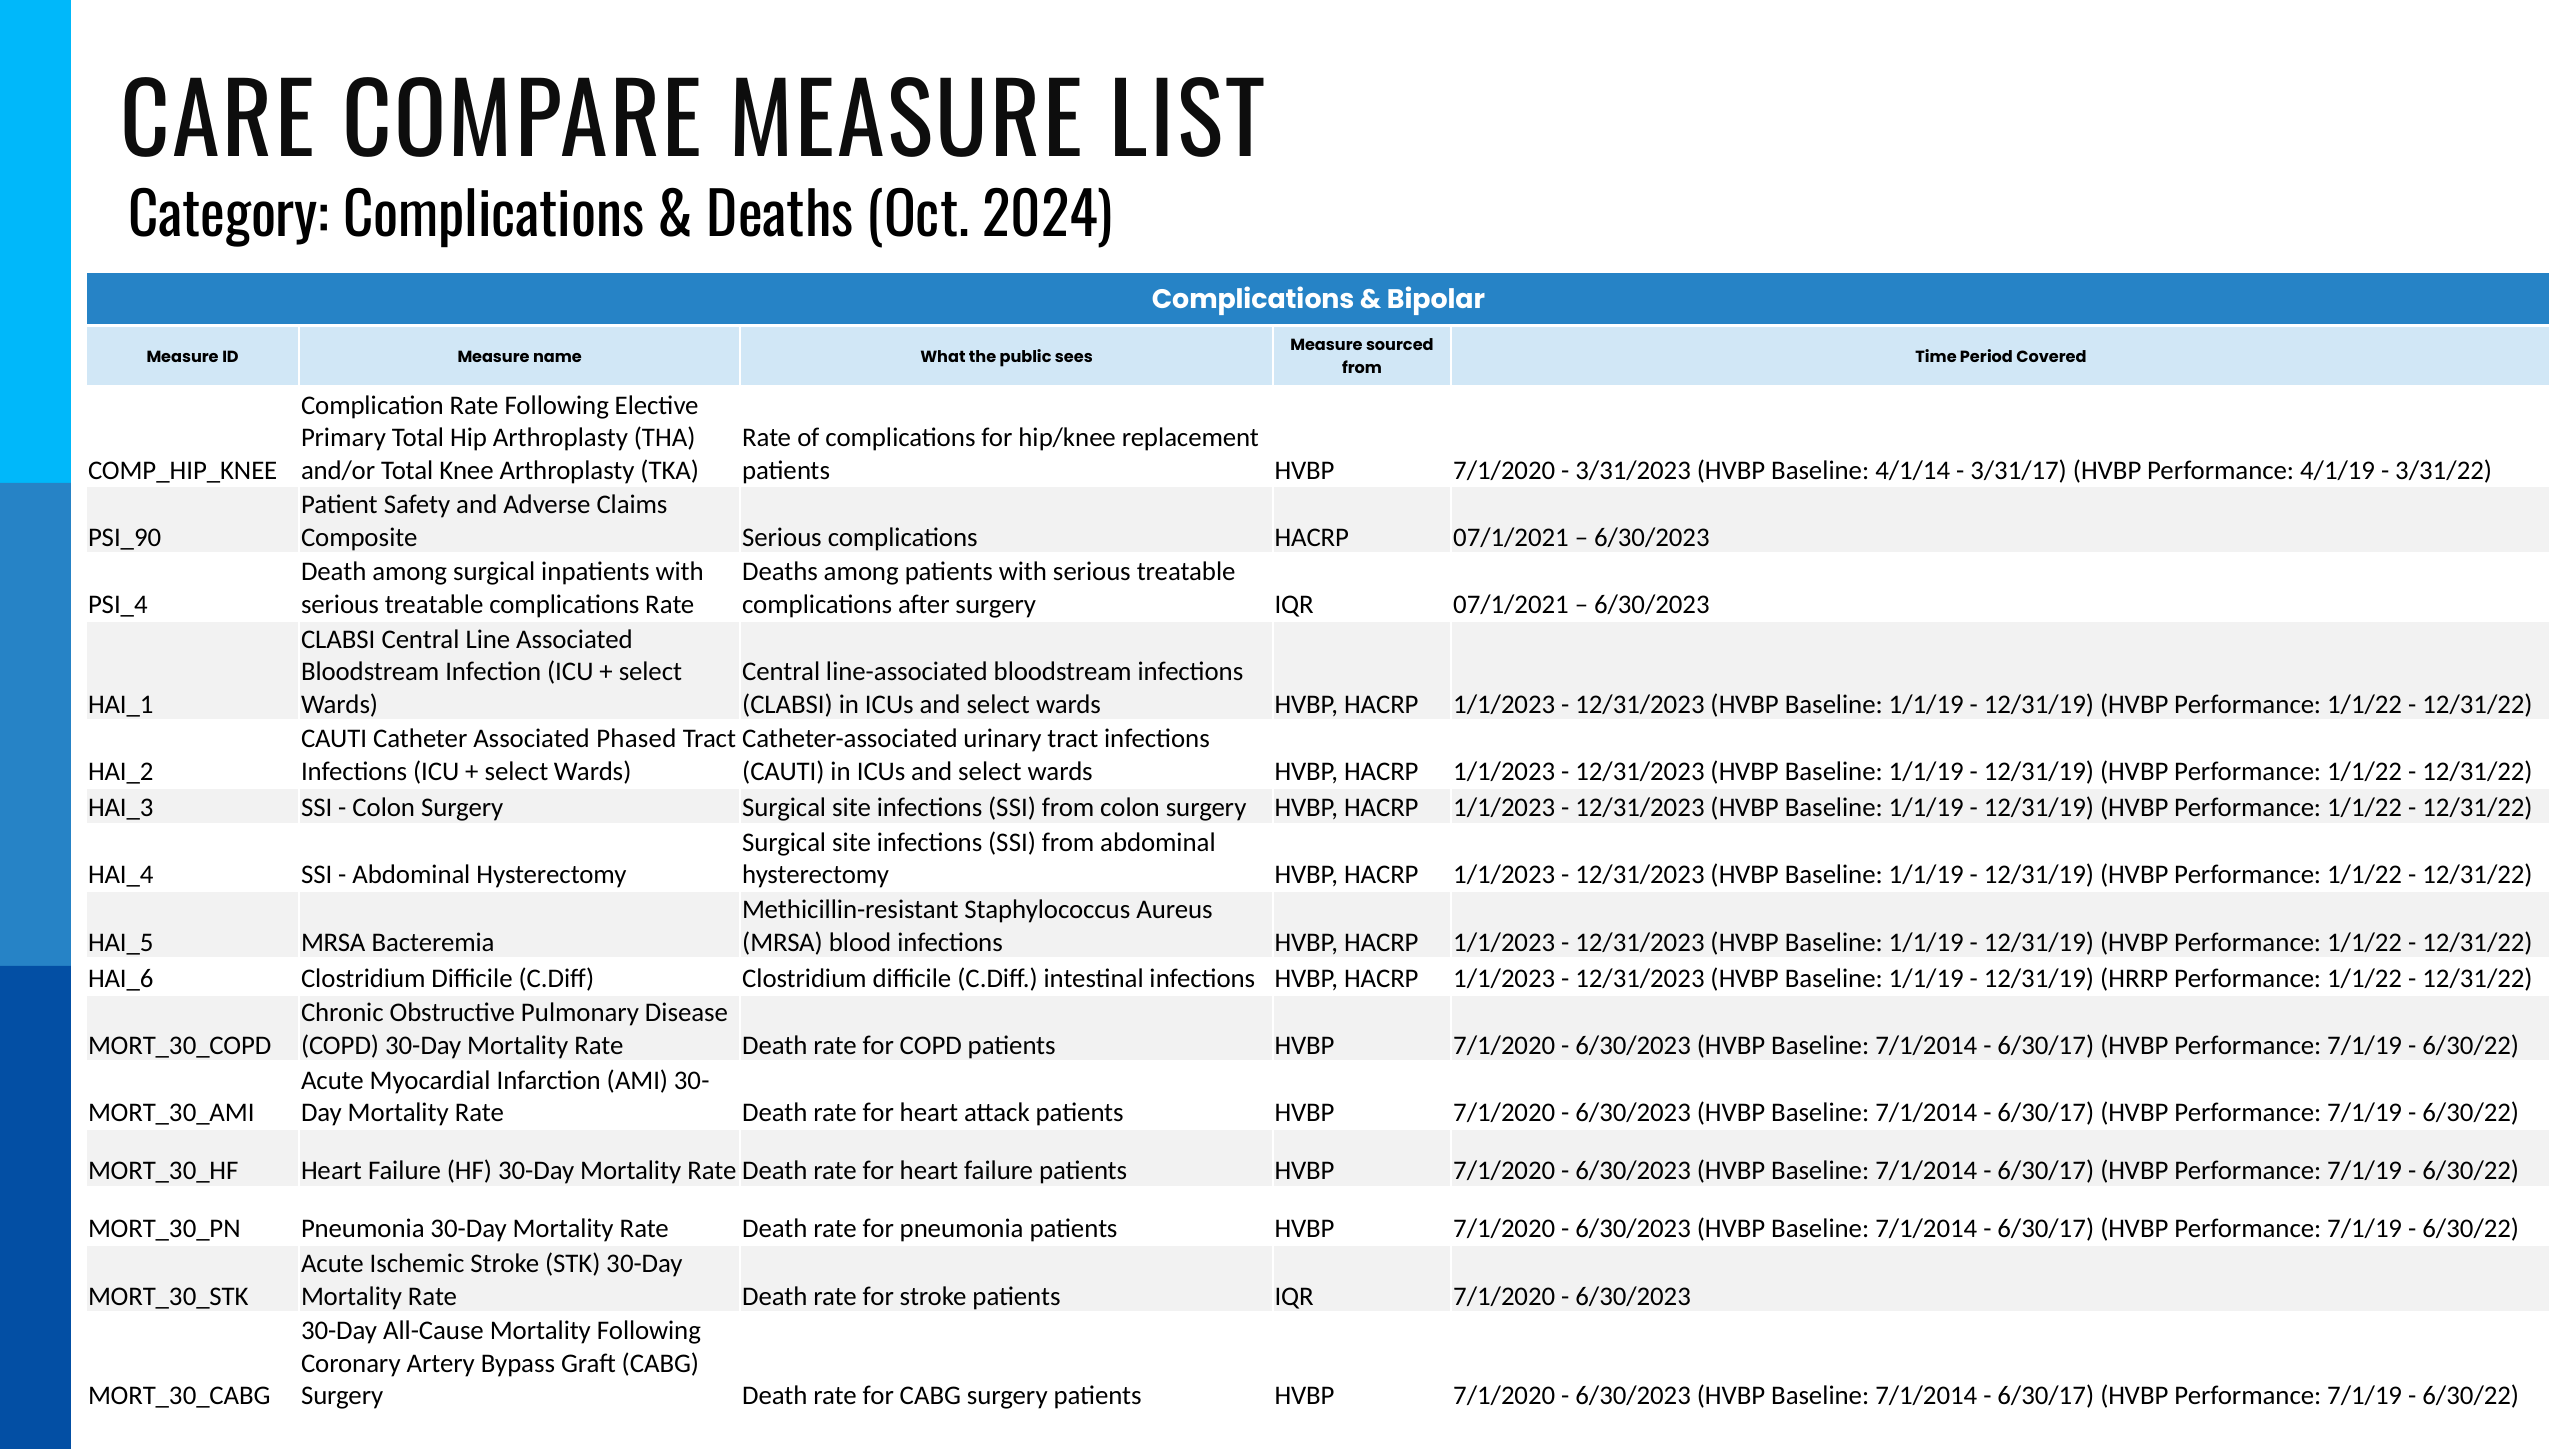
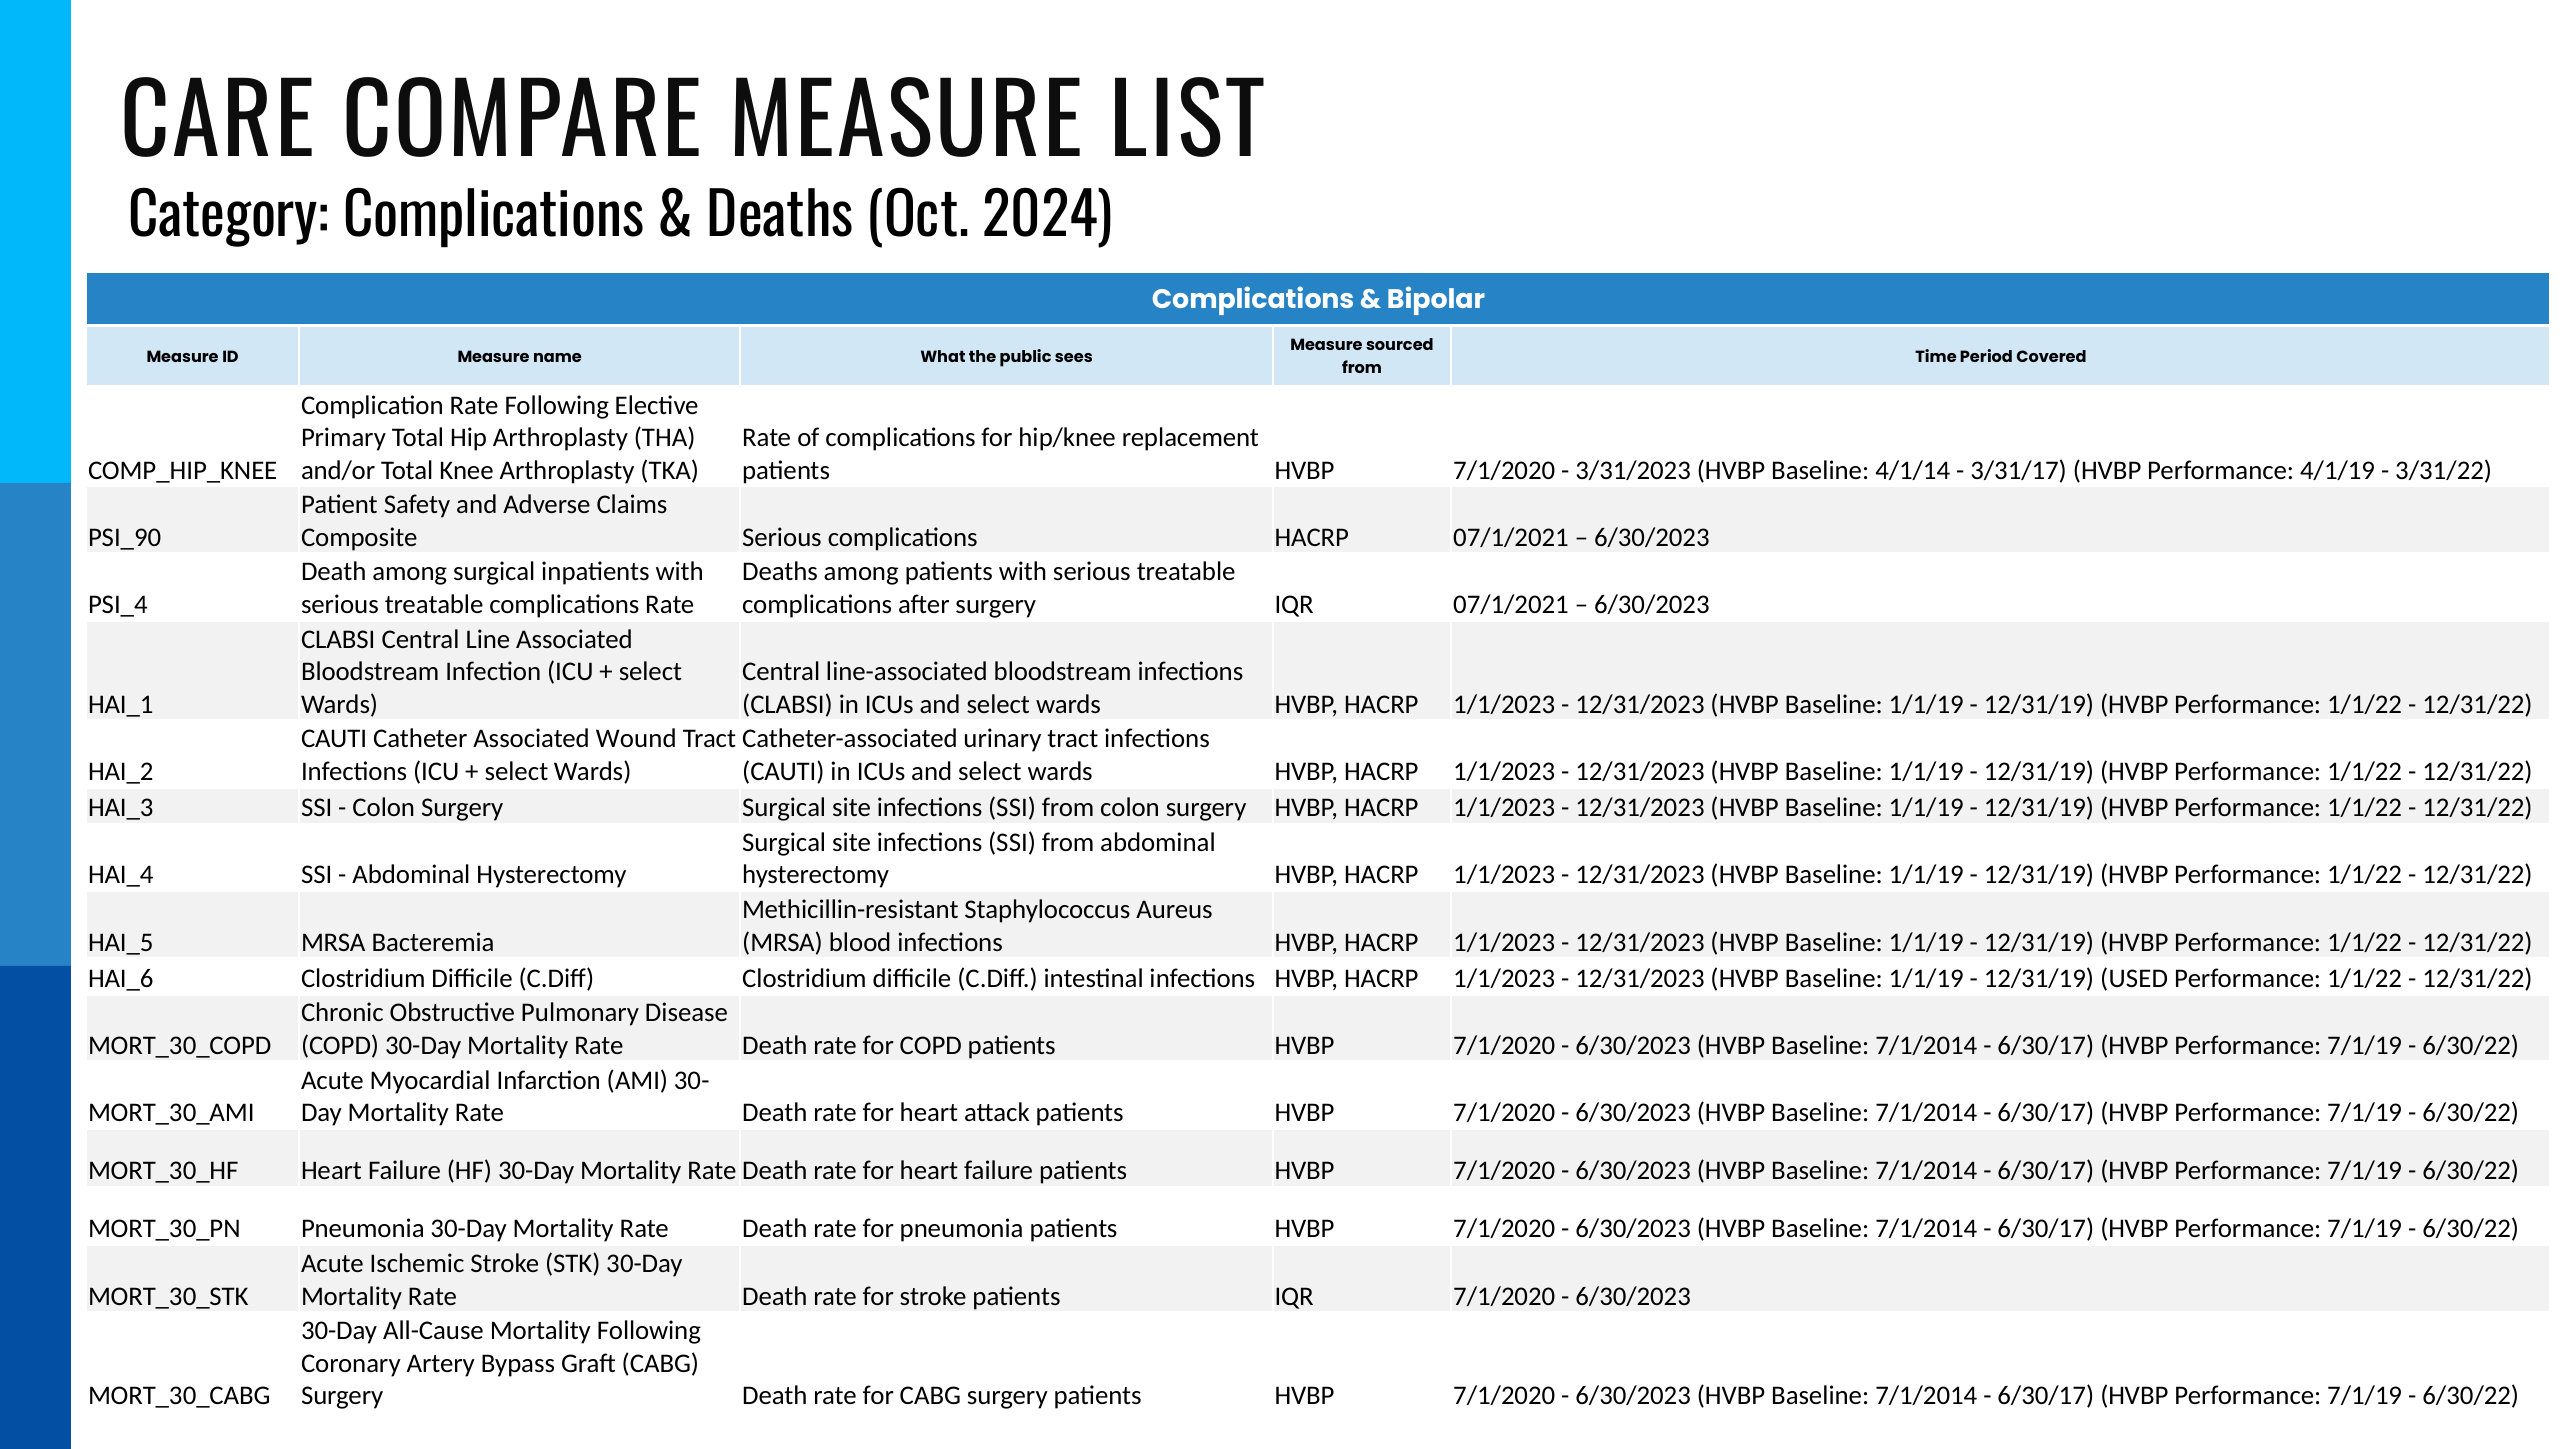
Phased: Phased -> Wound
HRRP: HRRP -> USED
